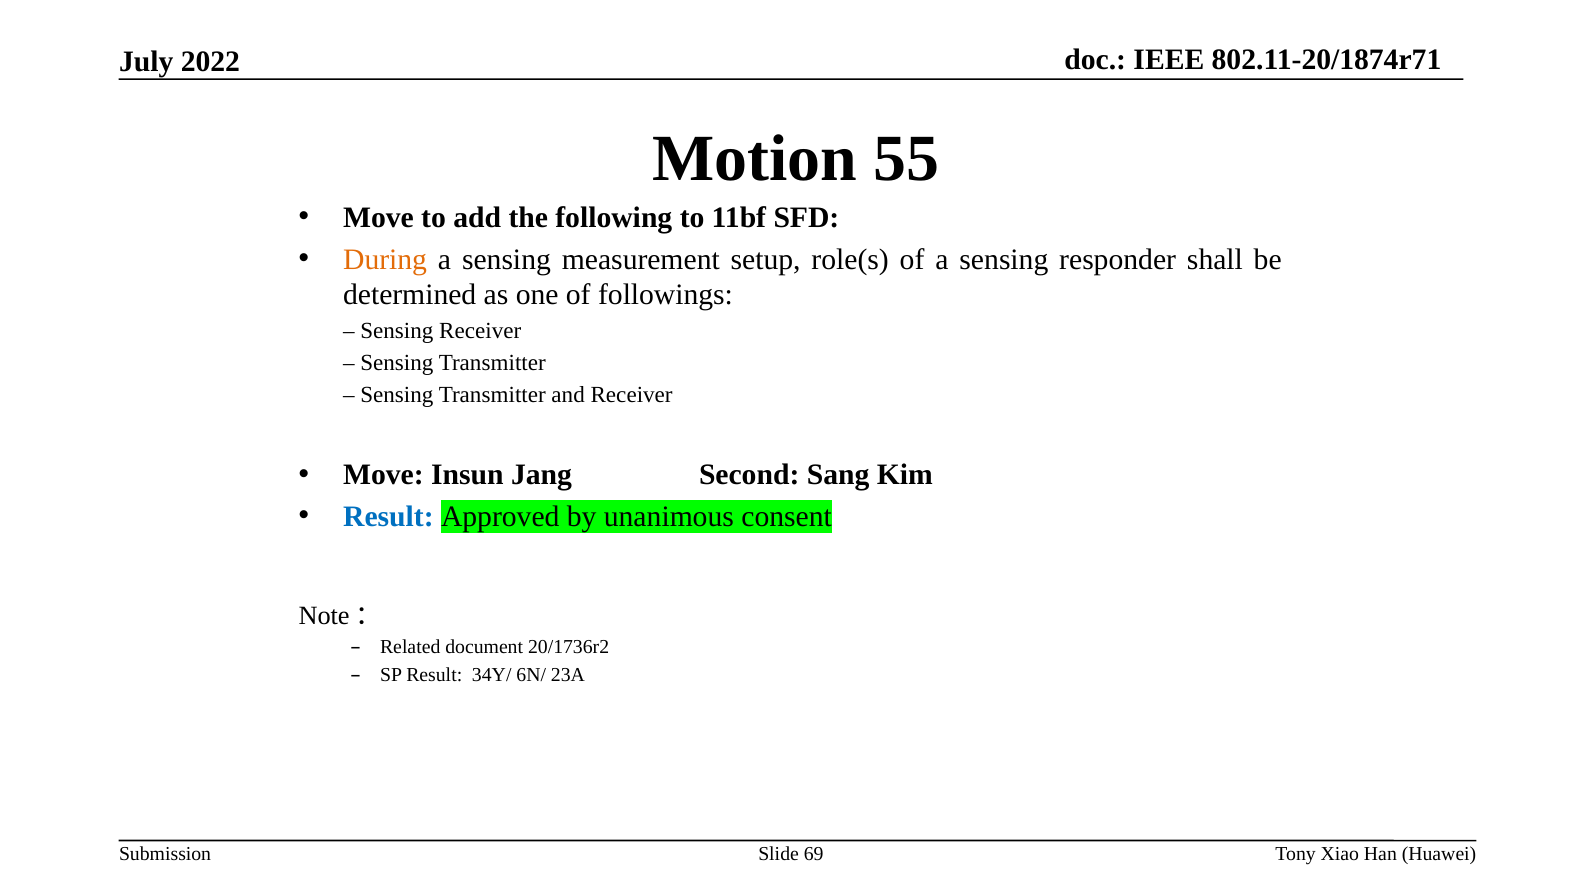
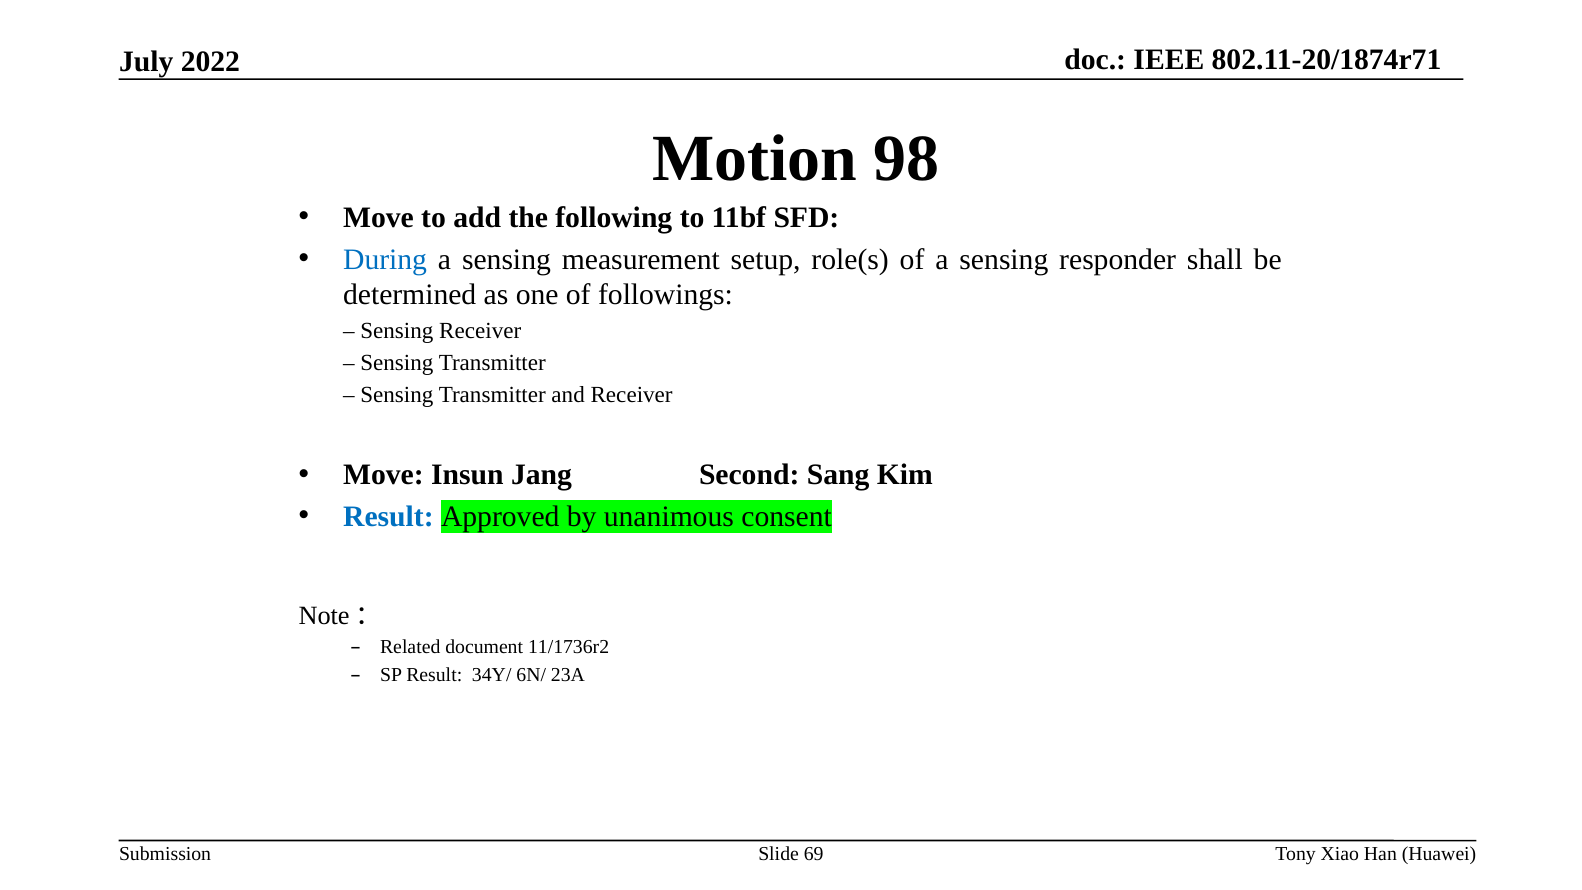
55: 55 -> 98
During colour: orange -> blue
20/1736r2: 20/1736r2 -> 11/1736r2
